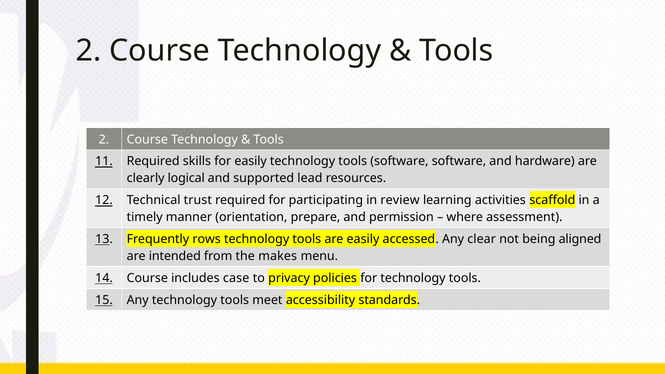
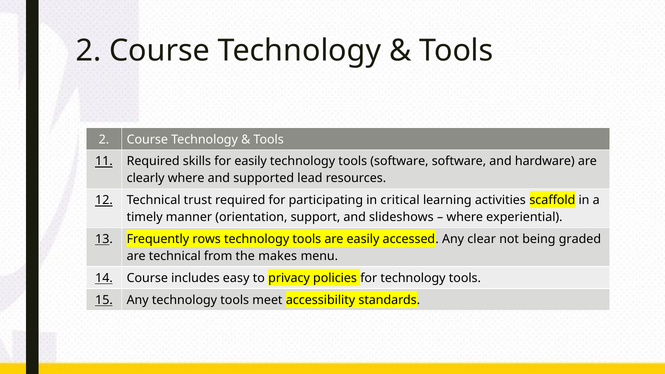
clearly logical: logical -> where
review: review -> critical
prepare: prepare -> support
permission: permission -> slideshows
assessment: assessment -> experiential
aligned: aligned -> graded
are intended: intended -> technical
case: case -> easy
